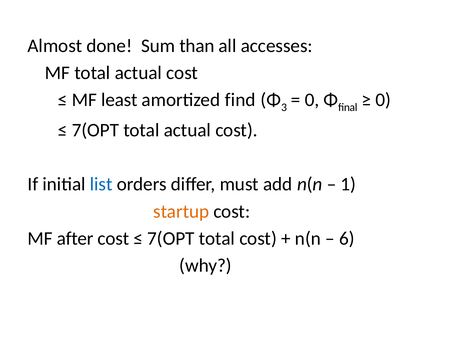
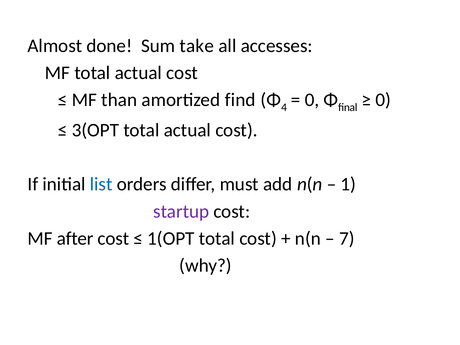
than: than -> take
least: least -> than
3: 3 -> 4
7(OPT at (95, 130): 7(OPT -> 3(OPT
startup colour: orange -> purple
7(OPT at (171, 238): 7(OPT -> 1(OPT
6: 6 -> 7
